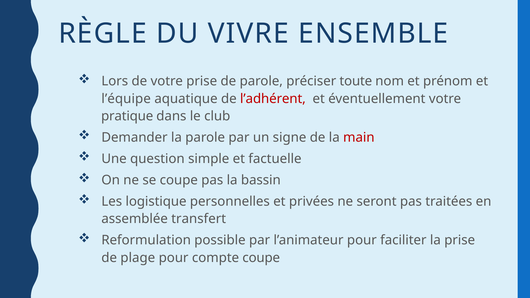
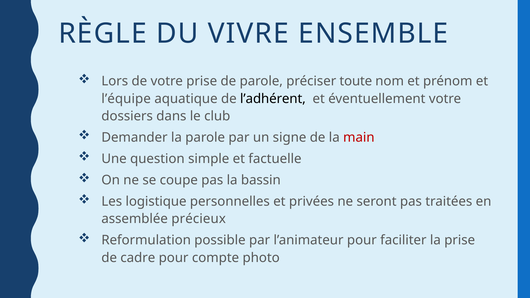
l’adhérent colour: red -> black
pratique: pratique -> dossiers
transfert: transfert -> précieux
plage: plage -> cadre
compte coupe: coupe -> photo
